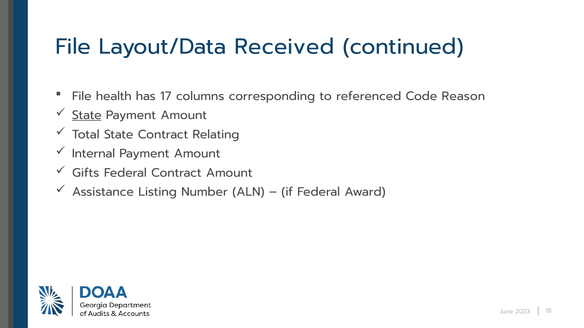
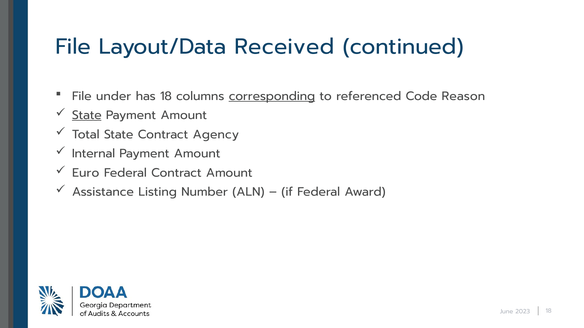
health: health -> under
has 17: 17 -> 18
corresponding underline: none -> present
Relating: Relating -> Agency
Gifts: Gifts -> Euro
